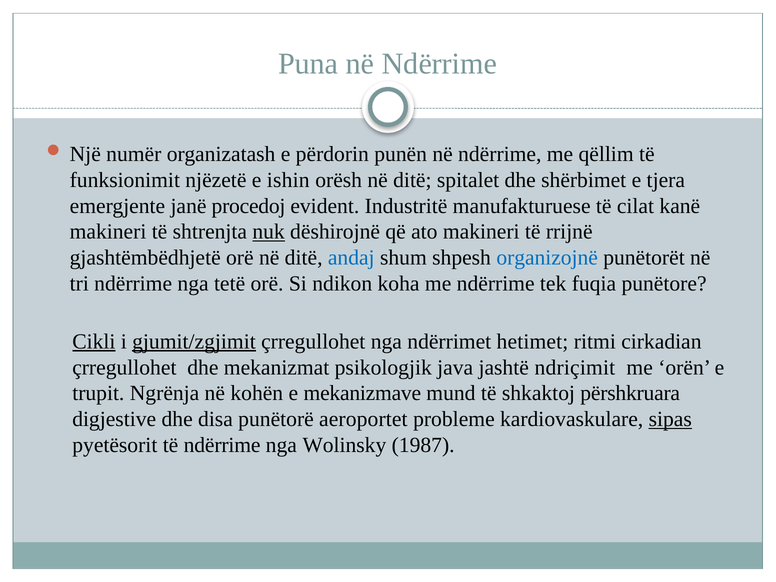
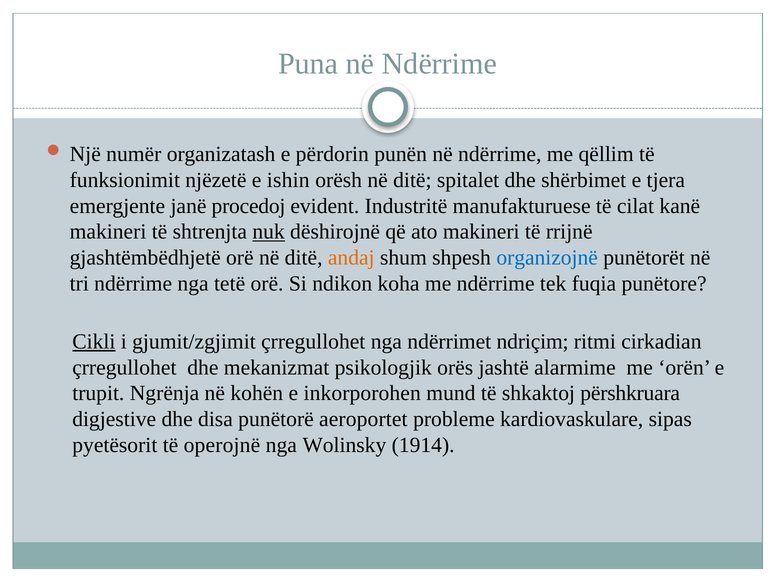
andaj colour: blue -> orange
gjumit/zgjimit at (194, 342) underline: present -> none
hetimet: hetimet -> ndriçim
java: java -> orës
ndriçimit: ndriçimit -> alarmime
mekanizmave: mekanizmave -> inkorporohen
sipas at (670, 419) underline: present -> none
të ndërrime: ndërrime -> operojnë
1987: 1987 -> 1914
